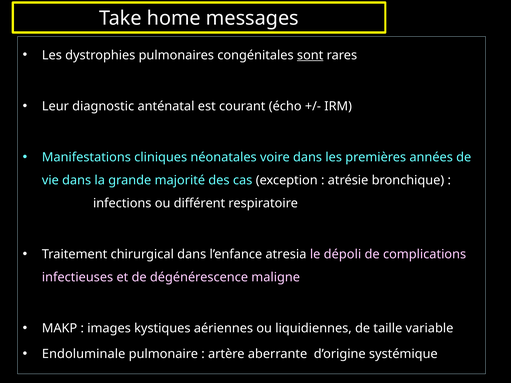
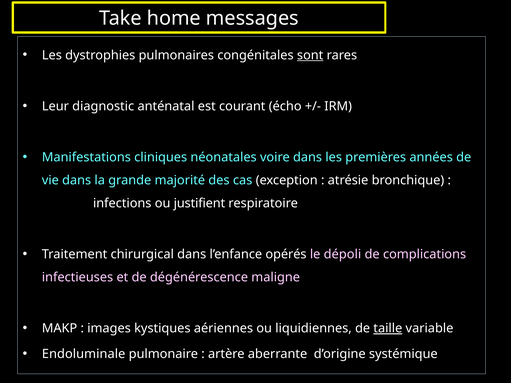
différent: différent -> justifient
atresia: atresia -> opérés
taille underline: none -> present
